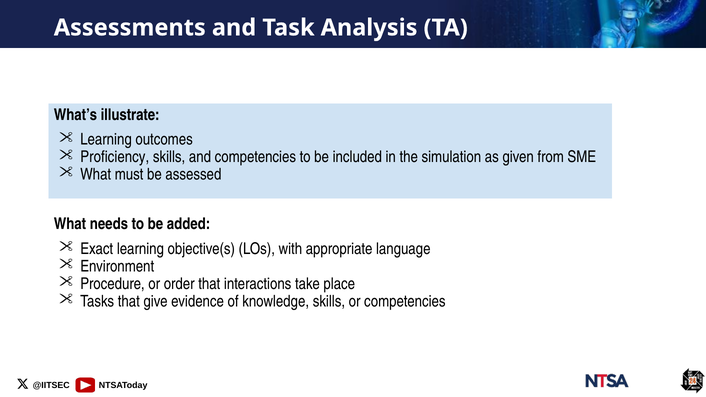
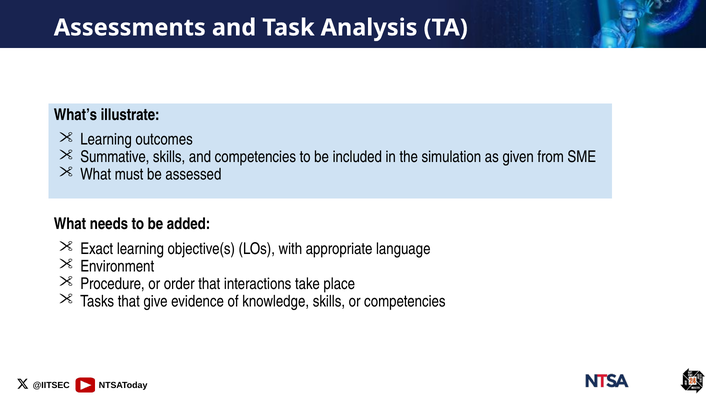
Proficiency: Proficiency -> Summative
